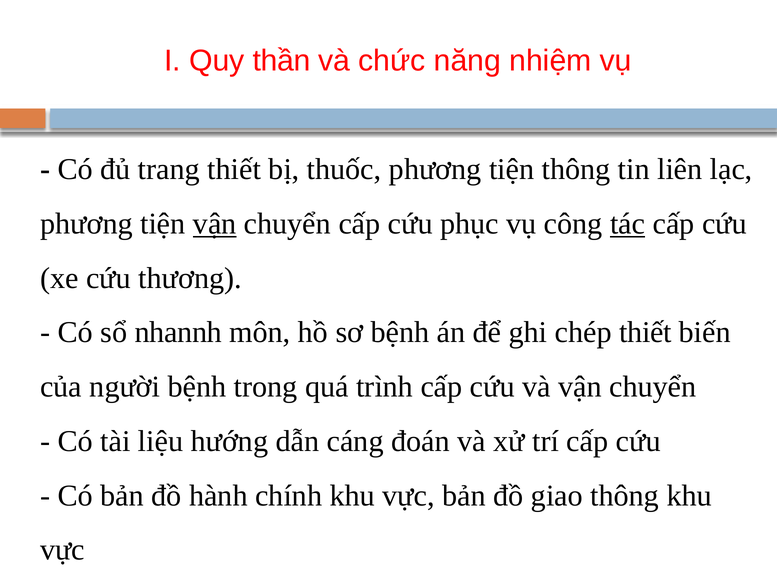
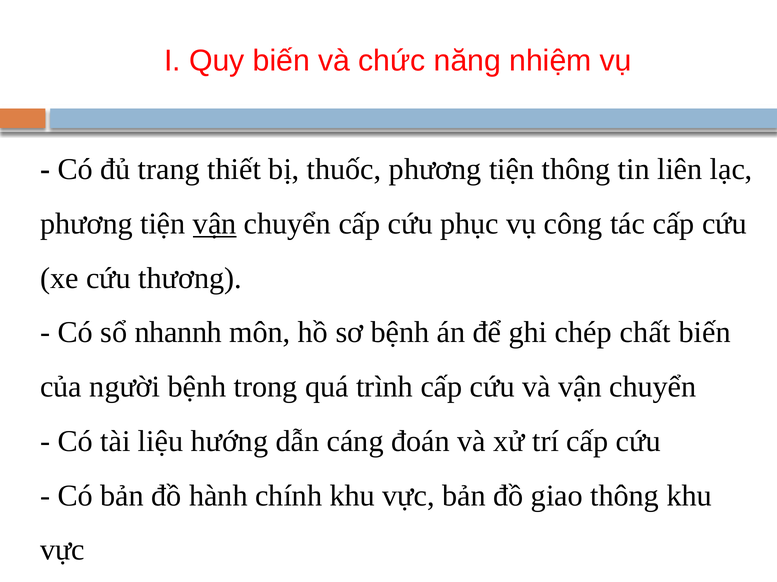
Quy thần: thần -> biến
tác underline: present -> none
chép thiết: thiết -> chất
